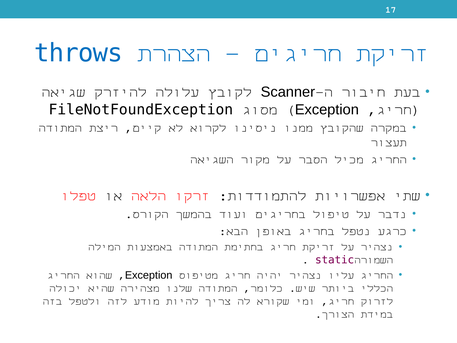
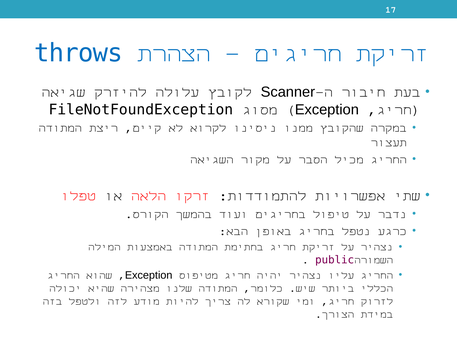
static: static -> public
